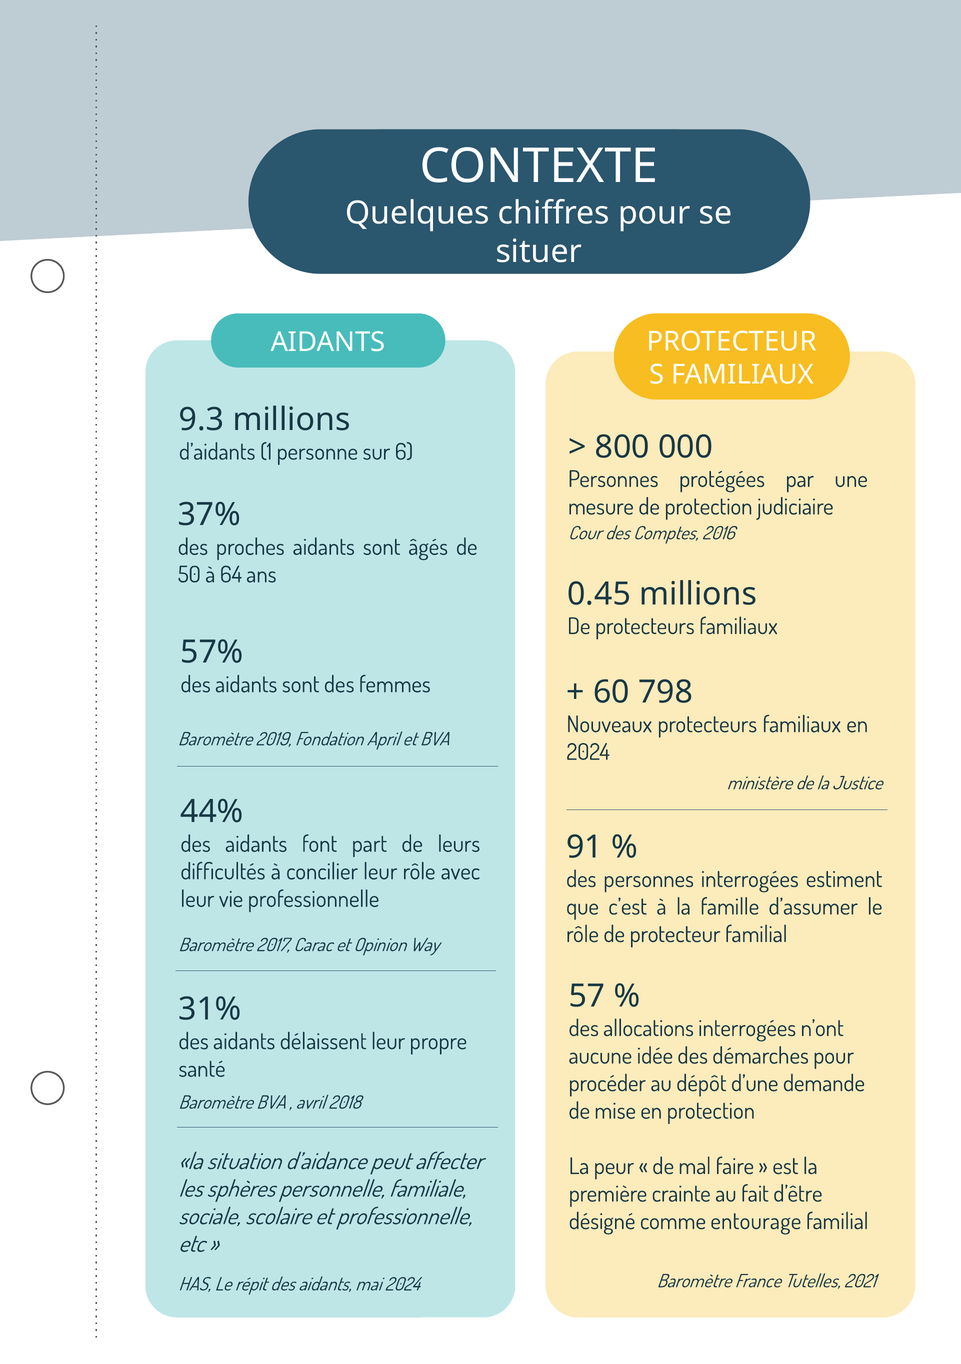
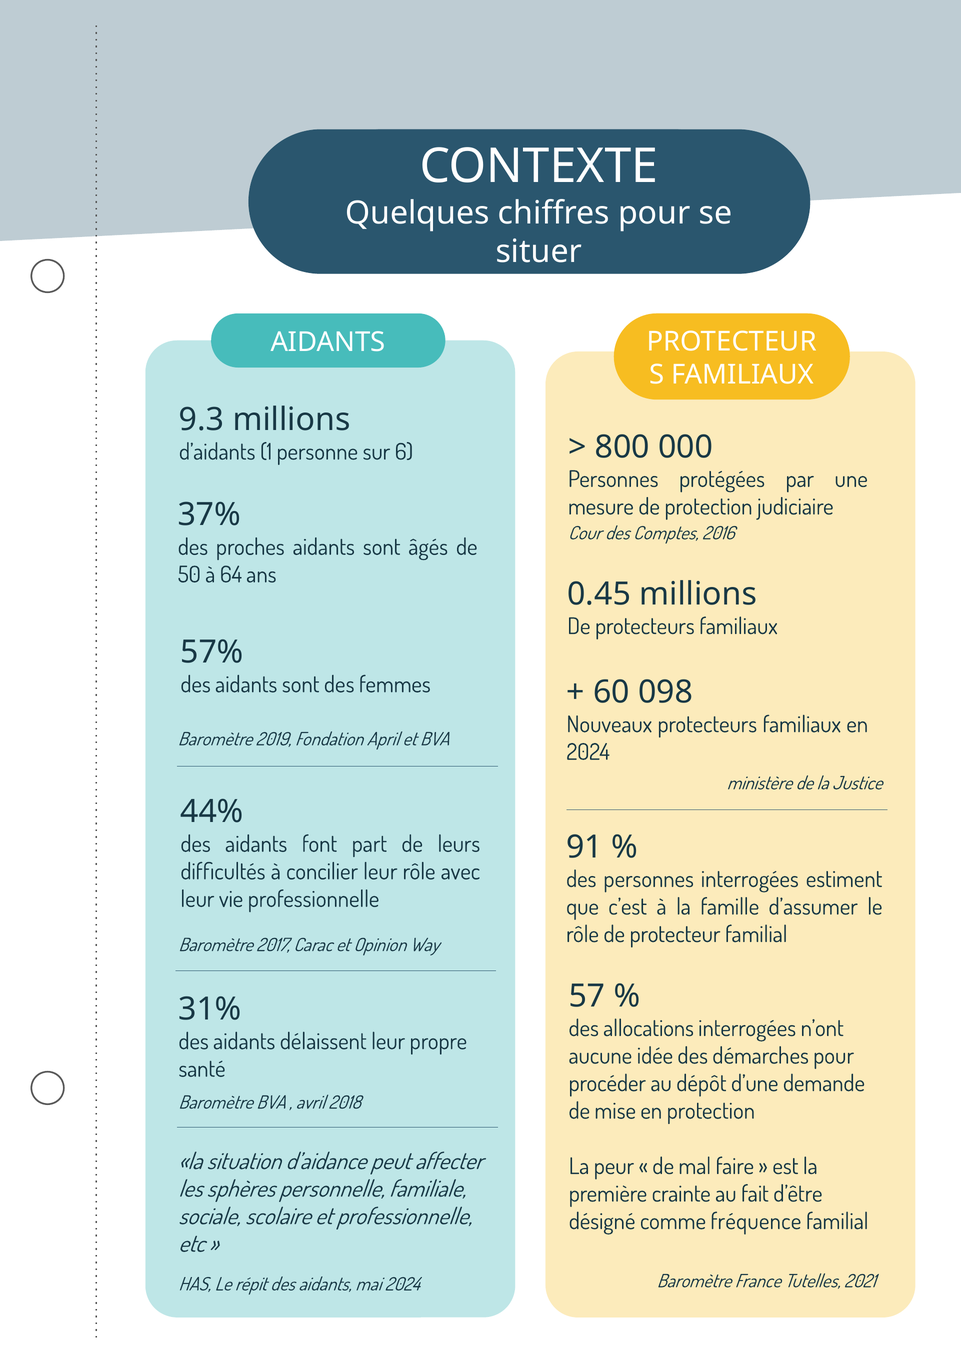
798: 798 -> 098
entourage: entourage -> fréquence
